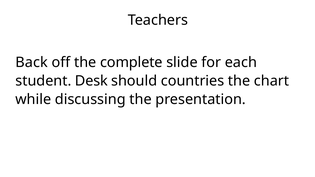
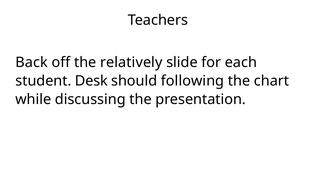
complete: complete -> relatively
countries: countries -> following
